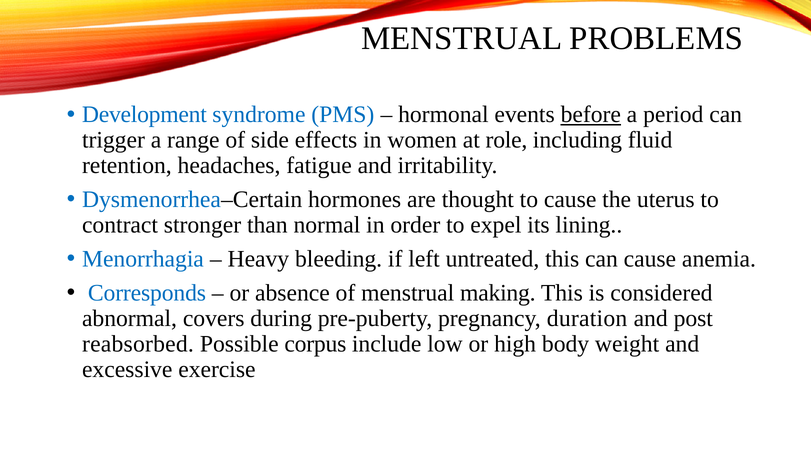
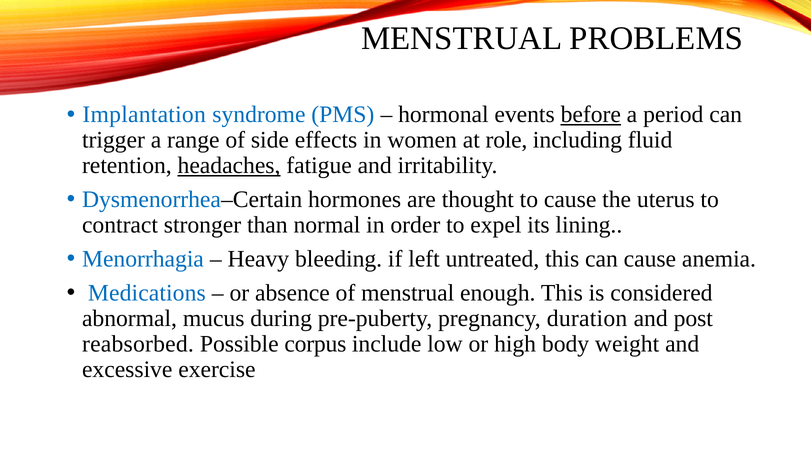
Development: Development -> Implantation
headaches underline: none -> present
Corresponds: Corresponds -> Medications
making: making -> enough
covers: covers -> mucus
